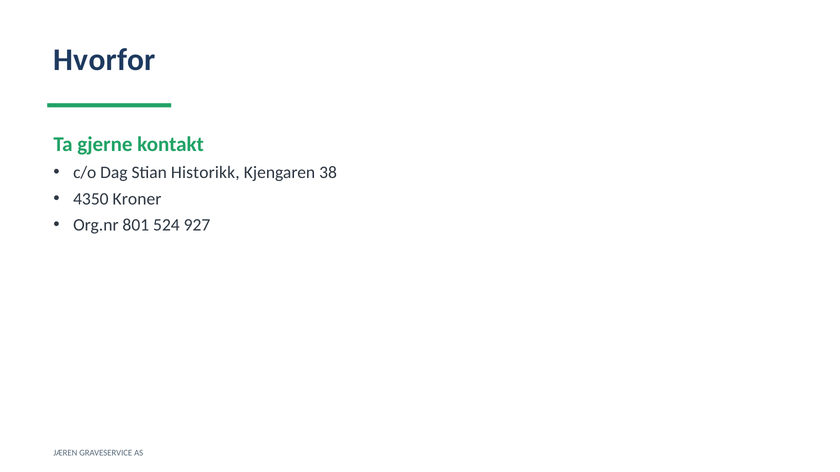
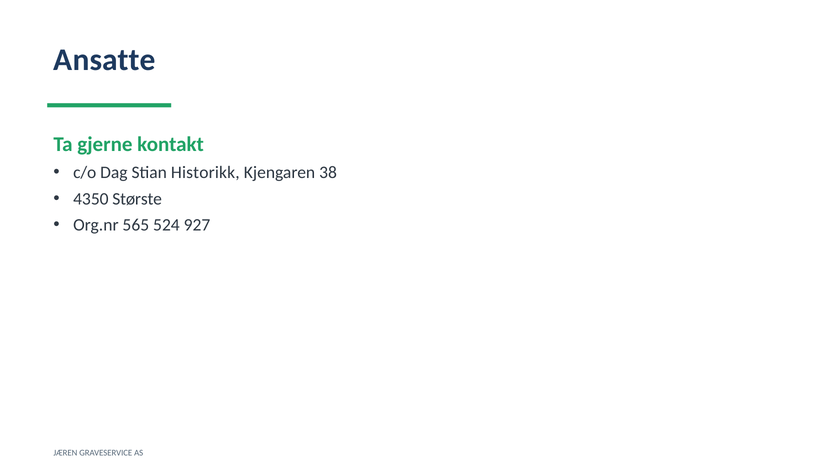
Hvorfor: Hvorfor -> Ansatte
Kroner: Kroner -> Største
801: 801 -> 565
